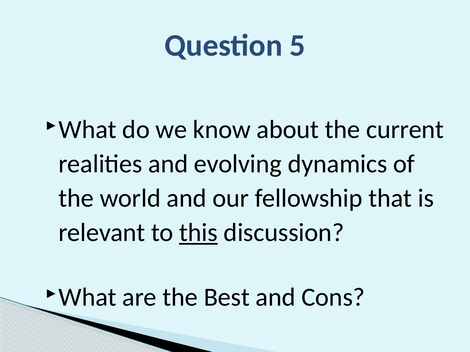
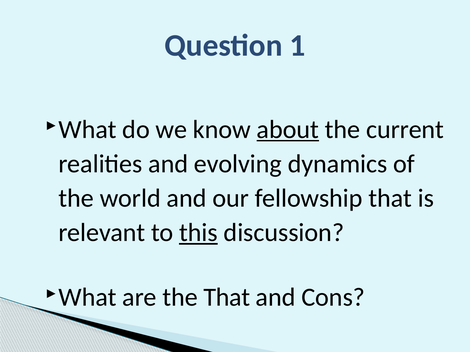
5: 5 -> 1
about underline: none -> present
the Best: Best -> That
